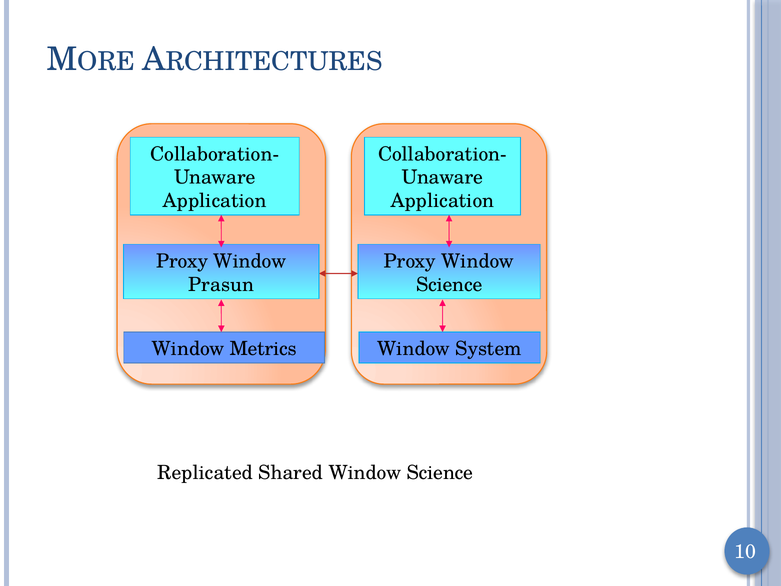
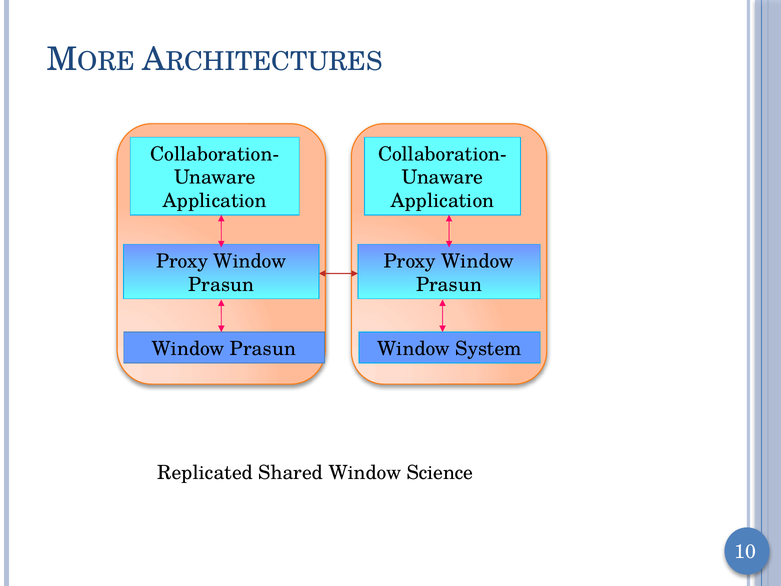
Science at (449, 284): Science -> Prasun
Metrics at (263, 349): Metrics -> Prasun
